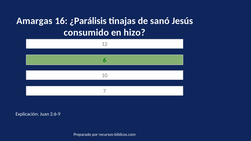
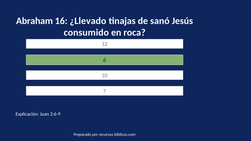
Amargas: Amargas -> Abraham
¿Parálisis: ¿Parálisis -> ¿Llevado
hizo: hizo -> roca
